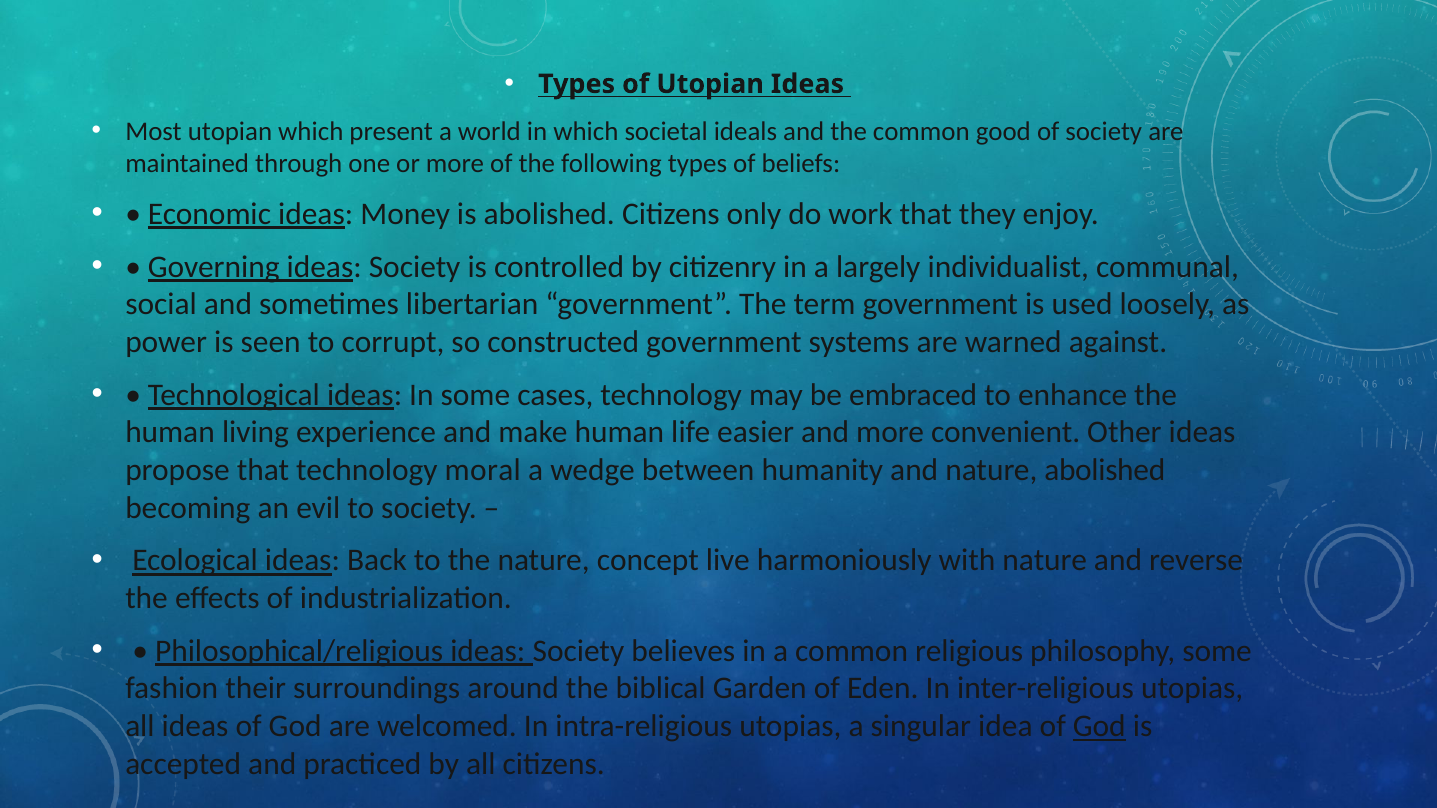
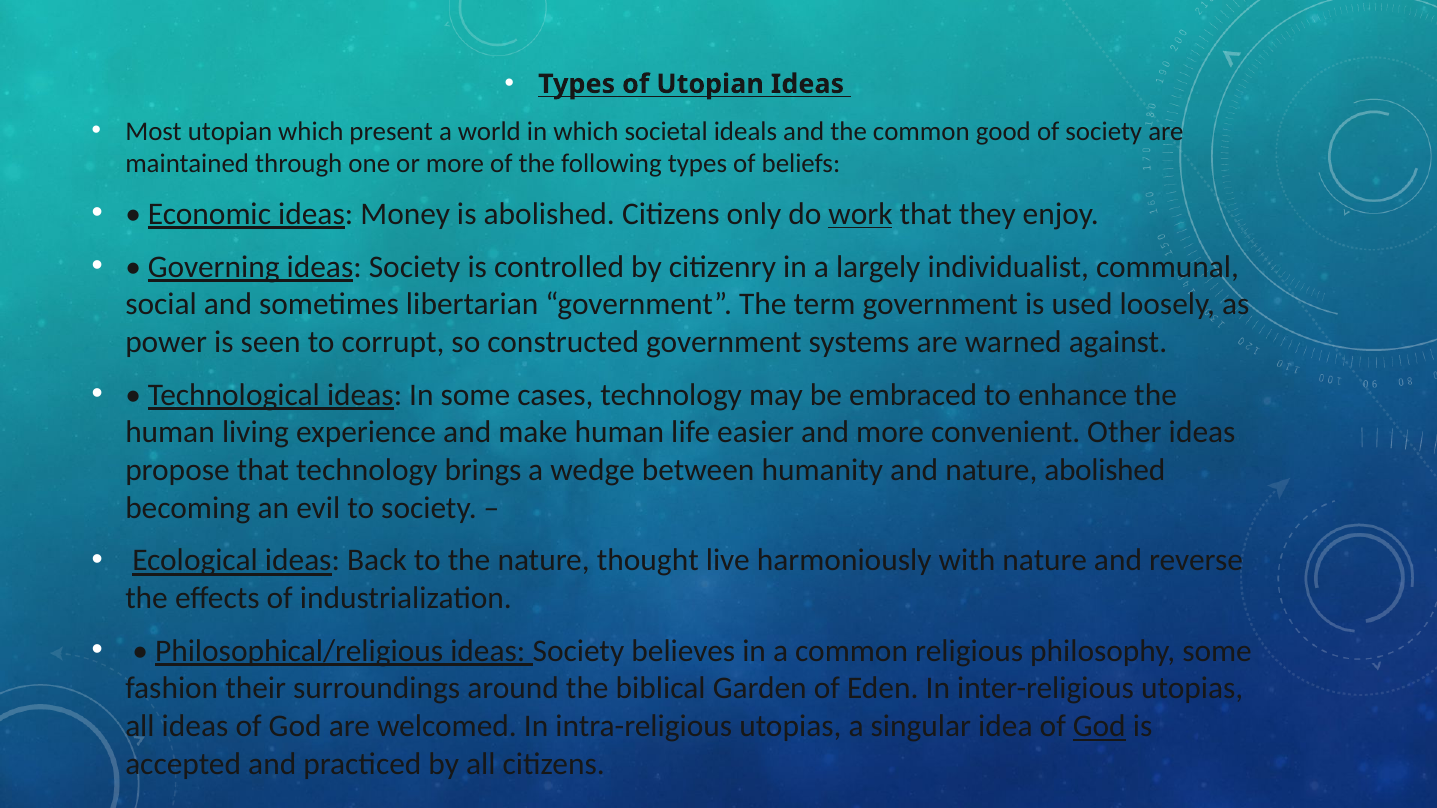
work underline: none -> present
moral: moral -> brings
concept: concept -> thought
